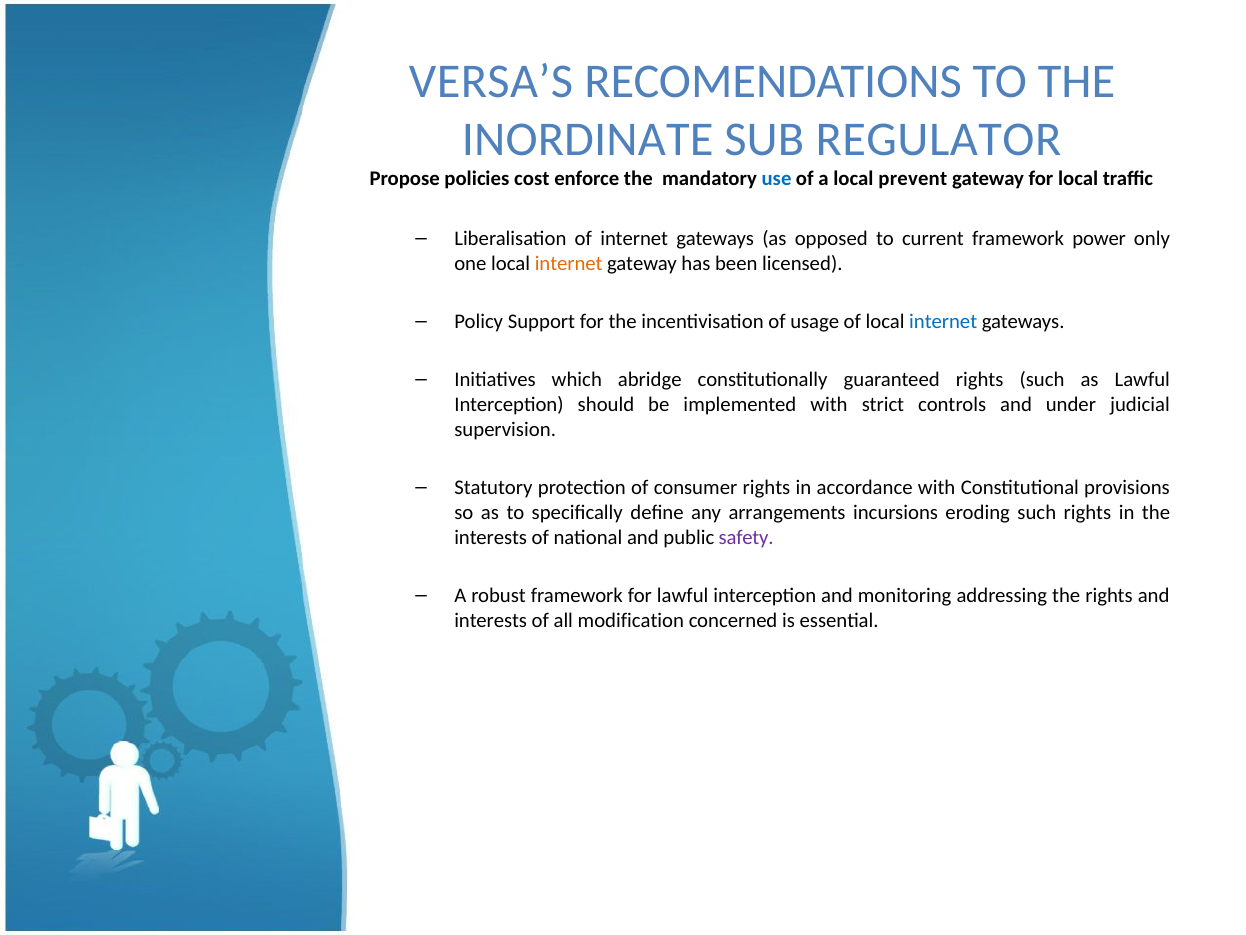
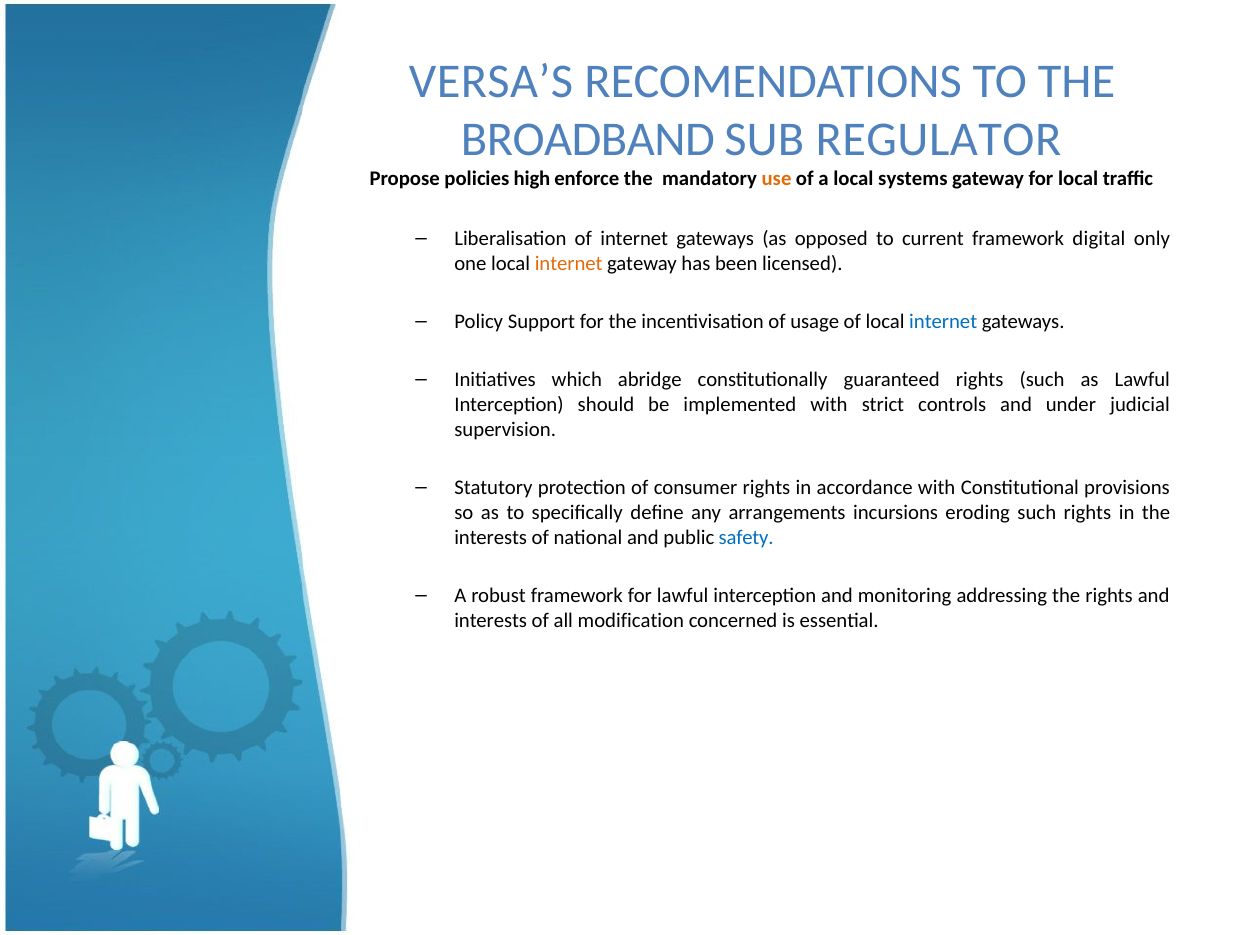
INORDINATE: INORDINATE -> BROADBAND
cost: cost -> high
use colour: blue -> orange
prevent: prevent -> systems
power: power -> digital
safety colour: purple -> blue
